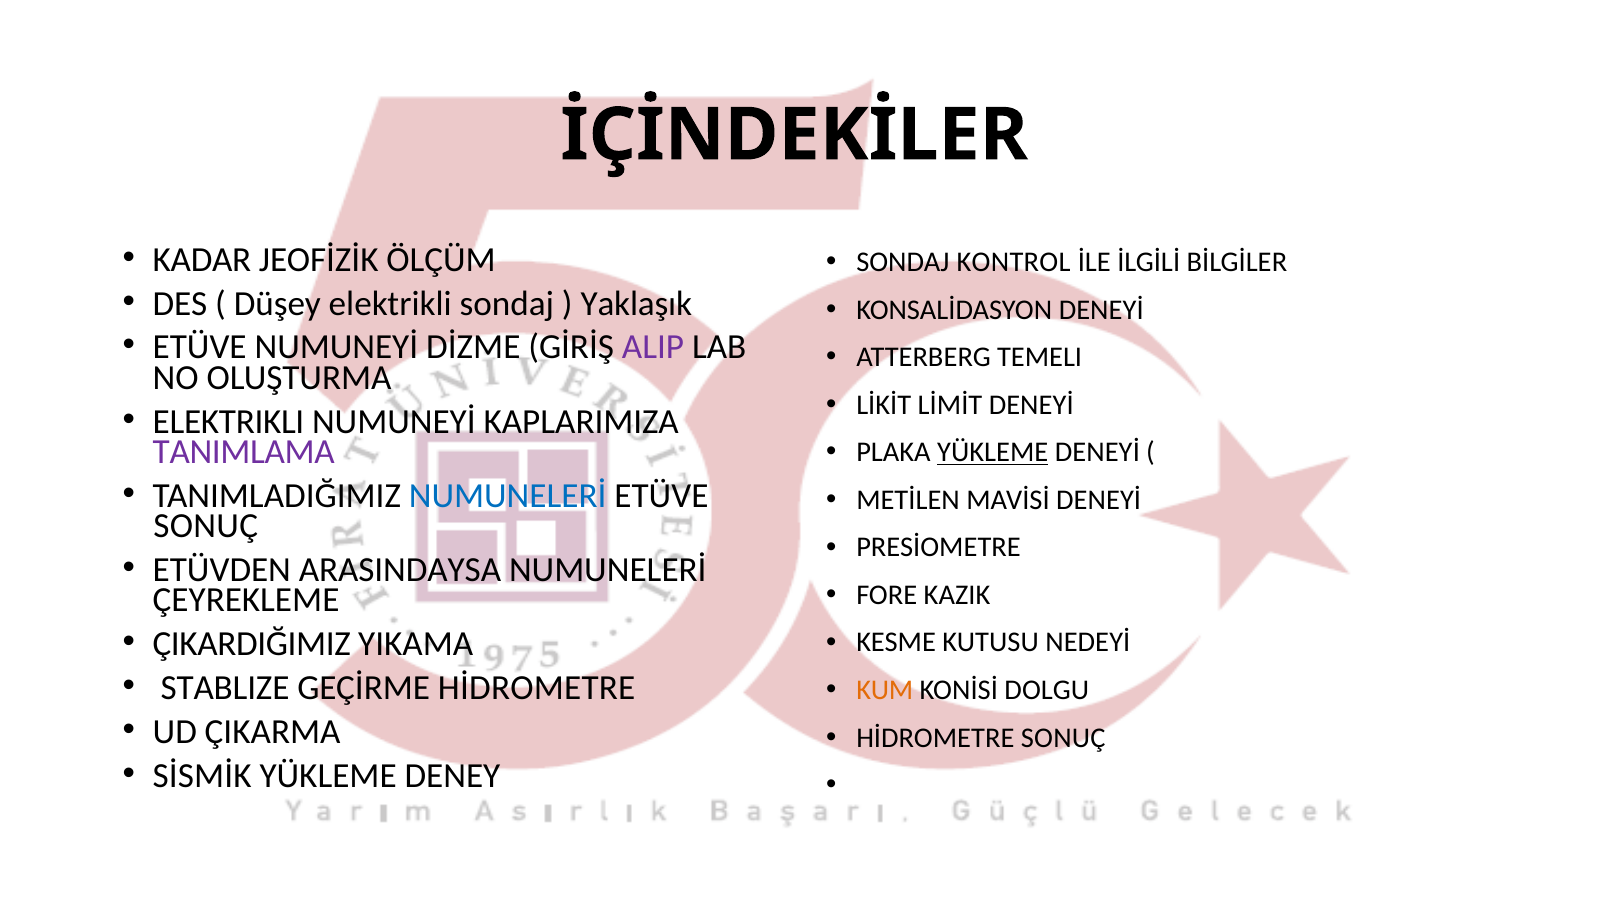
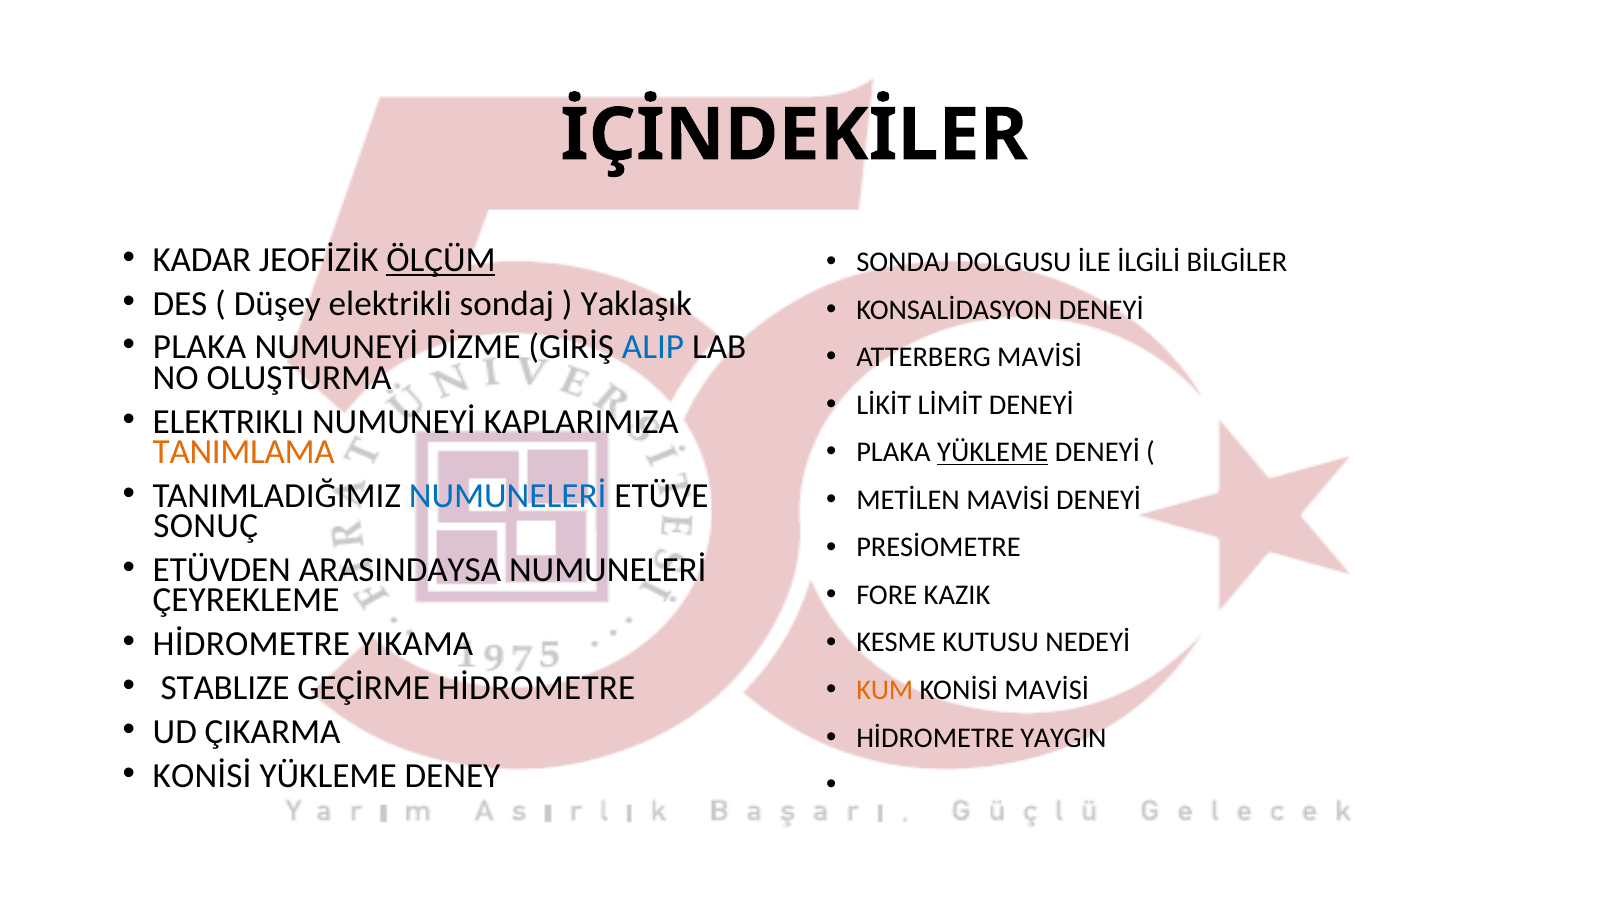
ÖLÇÜM underline: none -> present
KONTROL: KONTROL -> DOLGUSU
ETÜVE at (200, 347): ETÜVE -> PLAKA
ALIP colour: purple -> blue
ATTERBERG TEMELI: TEMELI -> MAVİSİ
TANIMLAMA colour: purple -> orange
ÇIKARDIĞIMIZ at (252, 644): ÇIKARDIĞIMIZ -> HİDROMETRE
KONİSİ DOLGU: DOLGU -> MAVİSİ
HİDROMETRE SONUÇ: SONUÇ -> YAYGIN
SİSMİK at (202, 775): SİSMİK -> KONİSİ
